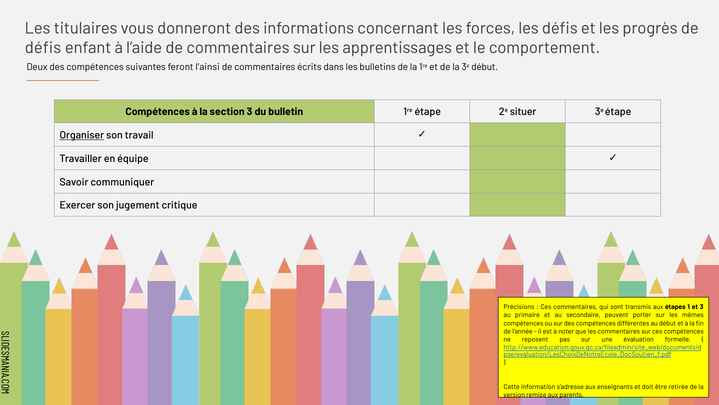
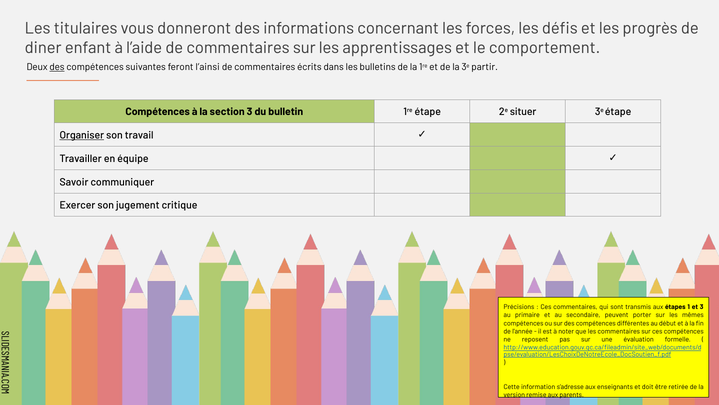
défis at (43, 48): défis -> diner
des at (57, 67) underline: none -> present
3e début: début -> partir
